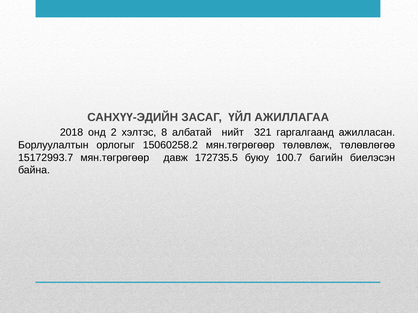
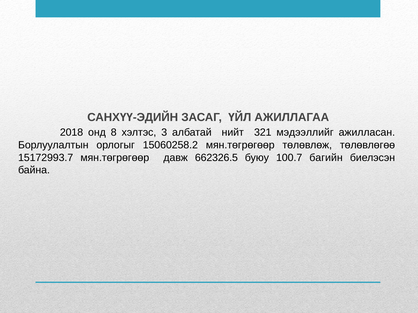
2: 2 -> 8
8: 8 -> 3
гаргалгаанд: гаргалгаанд -> мэдээллийг
172735.5: 172735.5 -> 662326.5
